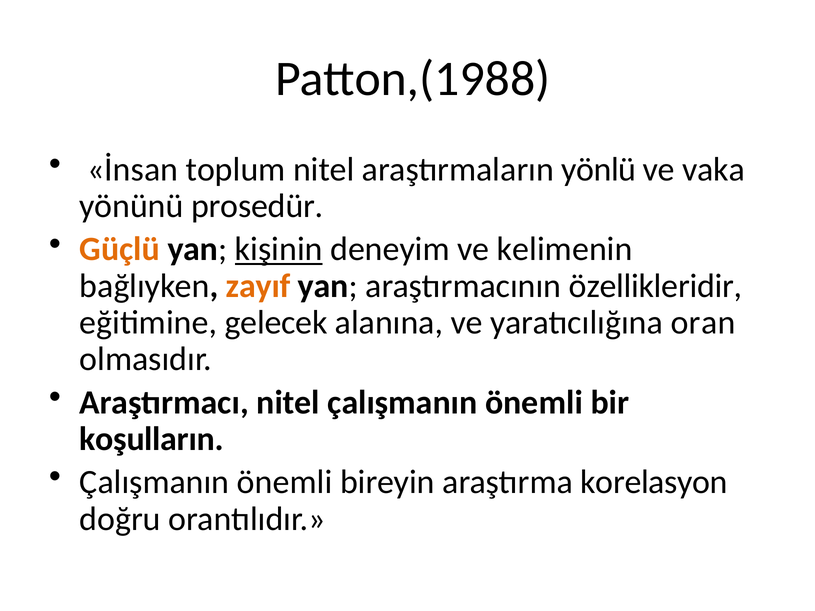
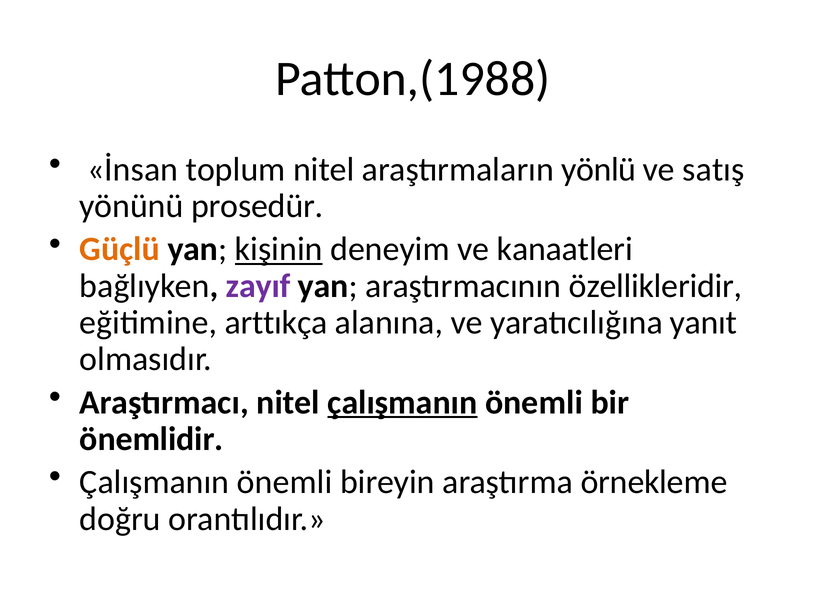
vaka: vaka -> satış
kelimenin: kelimenin -> kanaatleri
zayıf colour: orange -> purple
gelecek: gelecek -> arttıkça
oran: oran -> yanıt
çalışmanın at (402, 403) underline: none -> present
koşulların: koşulların -> önemlidir
korelasyon: korelasyon -> örnekleme
